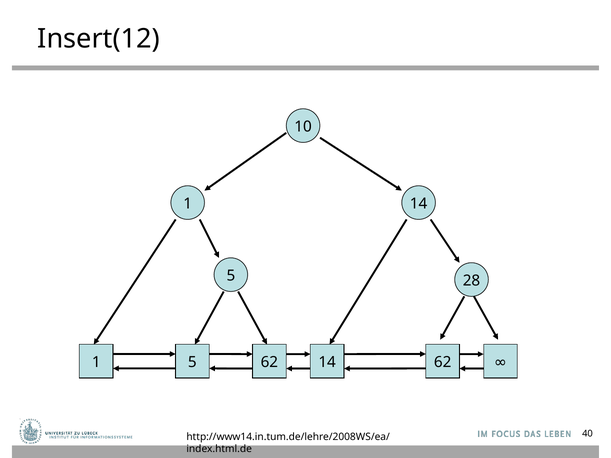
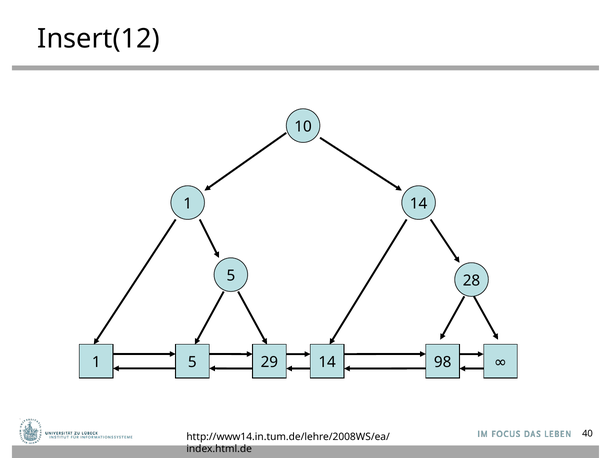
1 62: 62 -> 29
14 62: 62 -> 98
